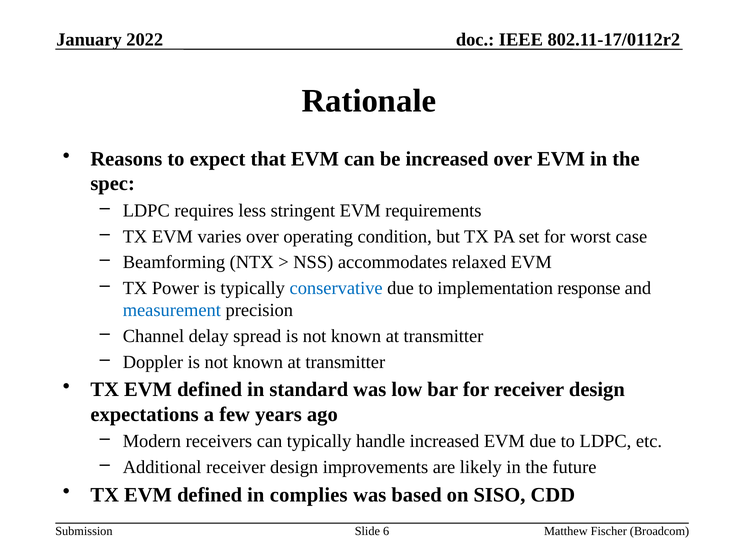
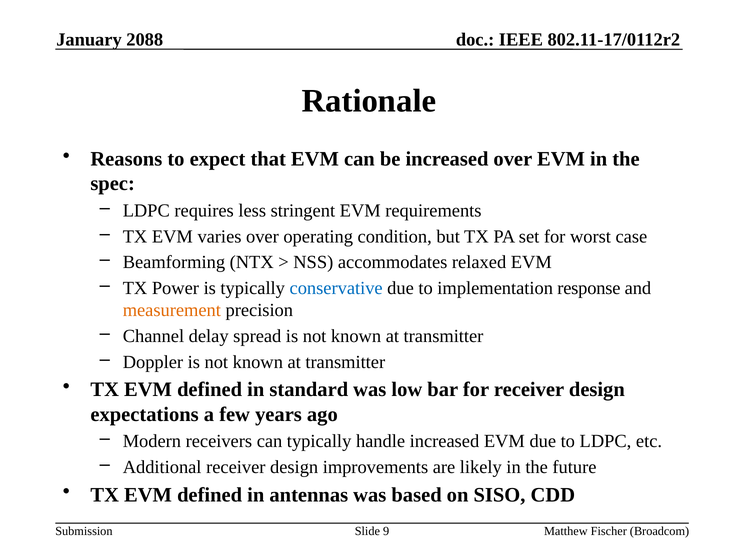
2022: 2022 -> 2088
measurement colour: blue -> orange
complies: complies -> antennas
6: 6 -> 9
